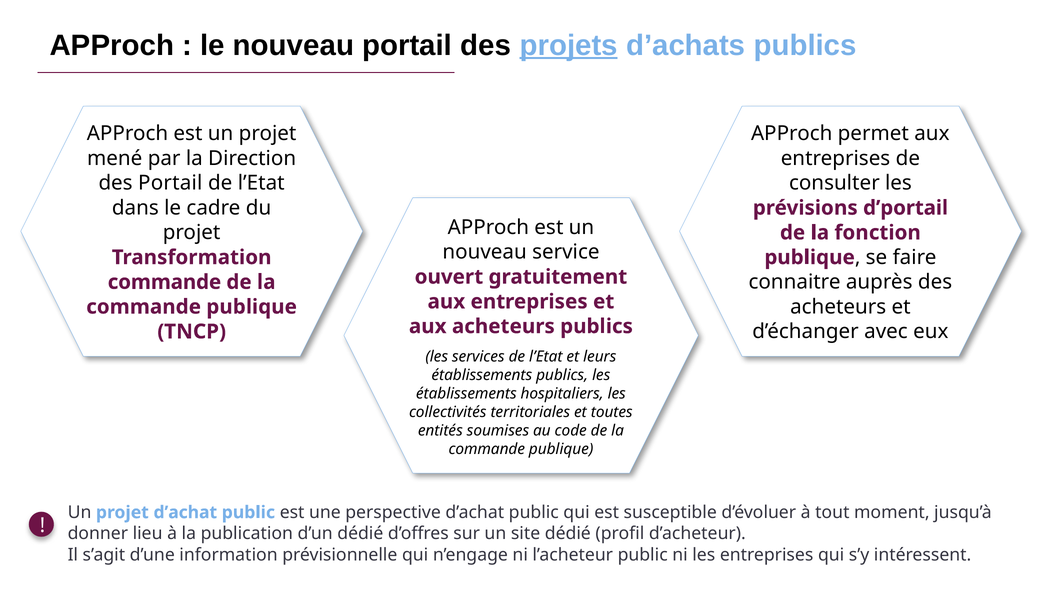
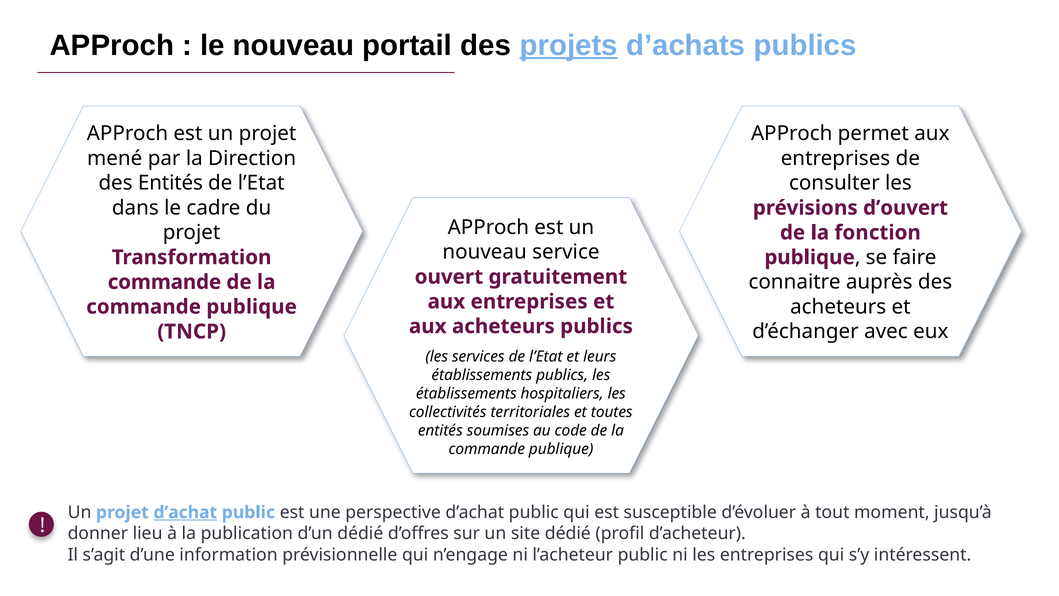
des Portail: Portail -> Entités
d’portail: d’portail -> d’ouvert
d’achat at (185, 512) underline: none -> present
